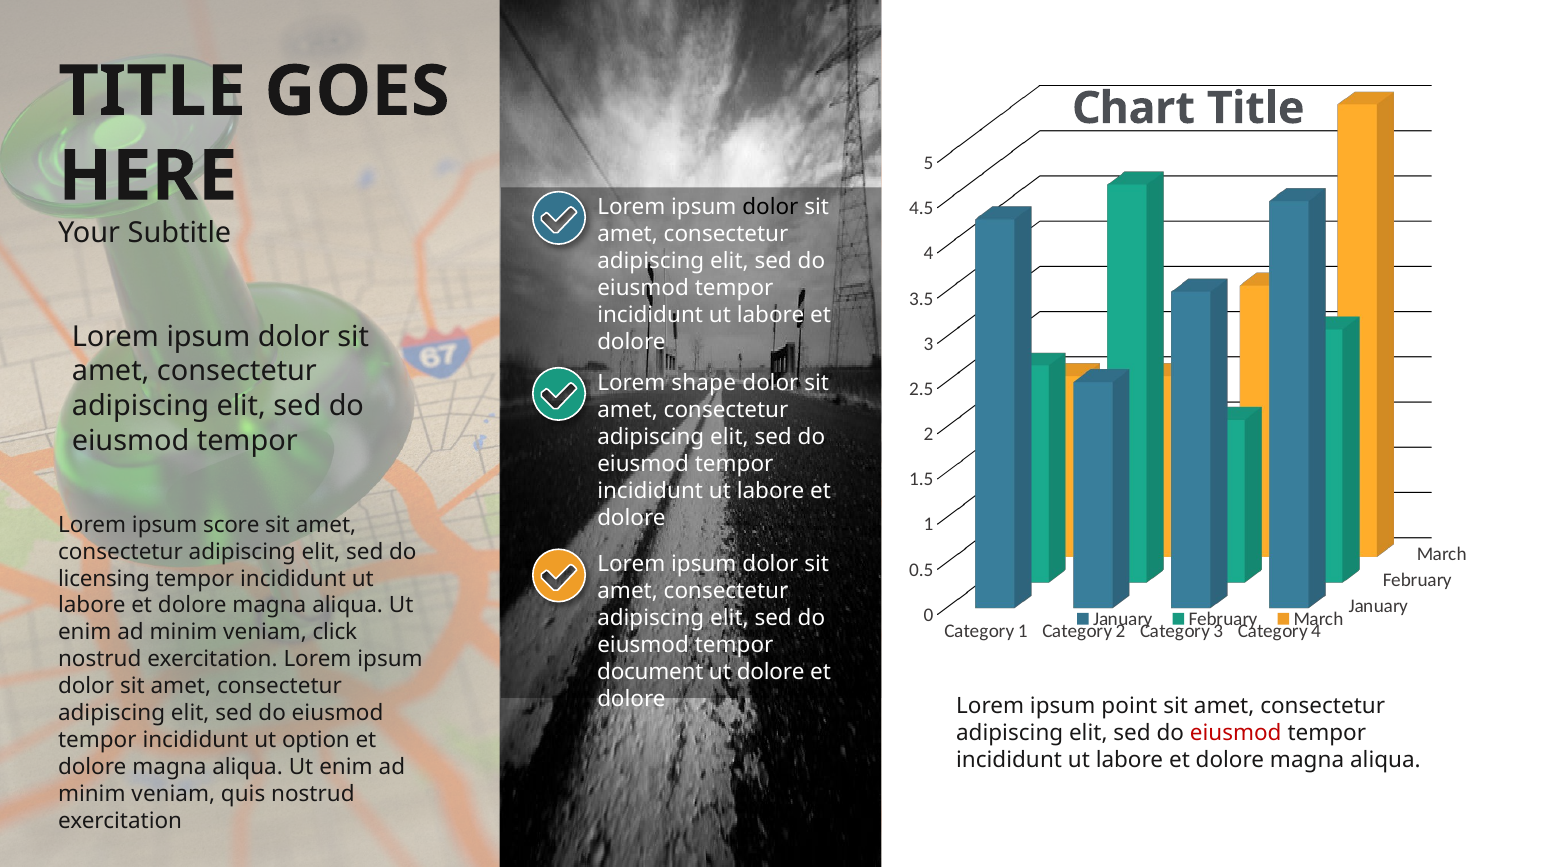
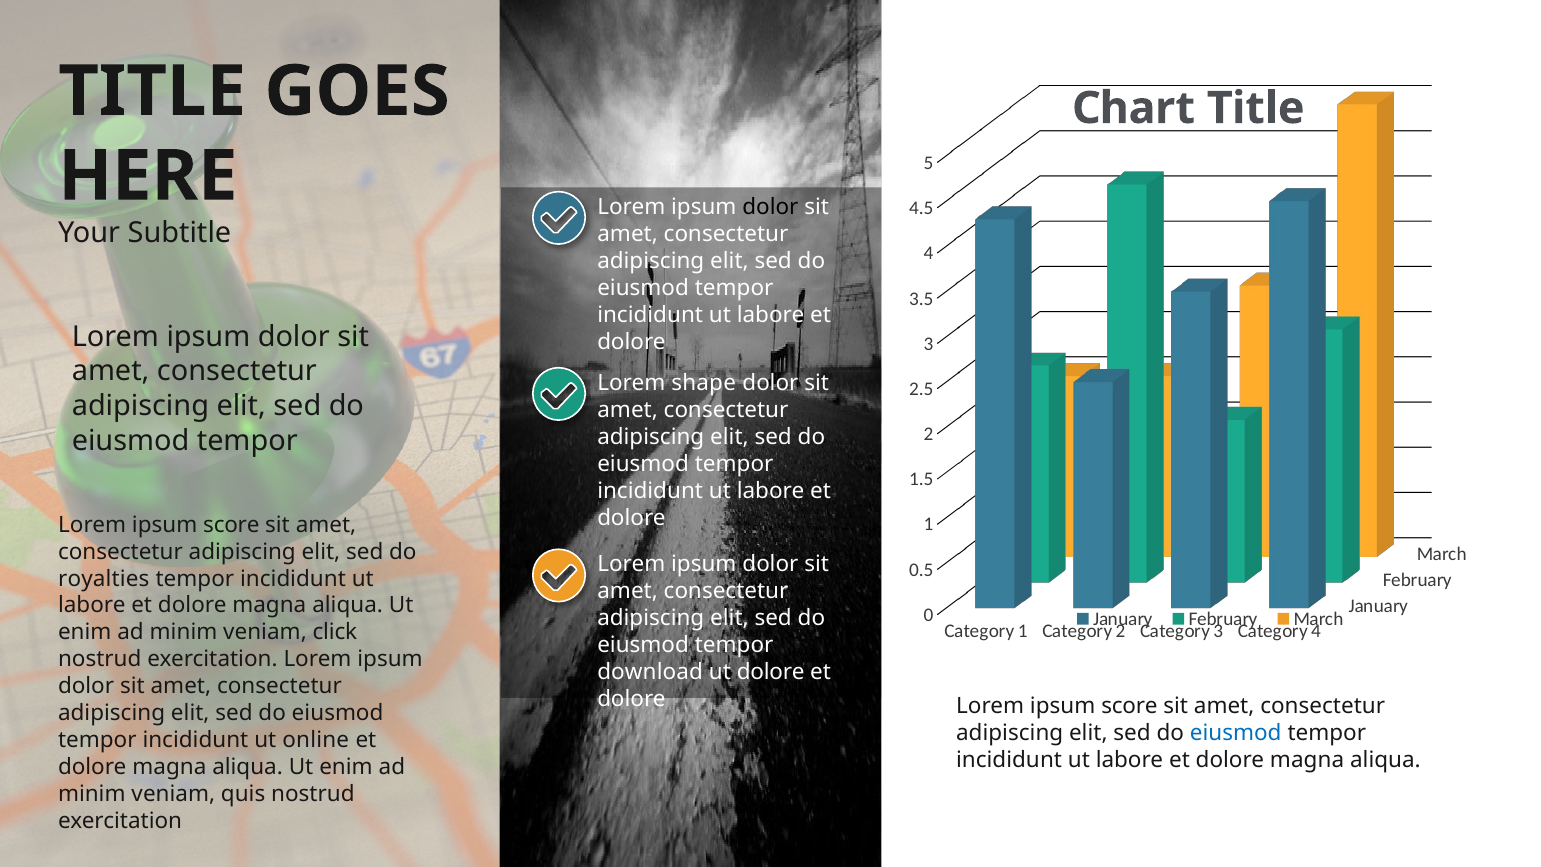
licensing: licensing -> royalties
document: document -> download
point at (1129, 706): point -> score
eiusmod at (1236, 733) colour: red -> blue
option: option -> online
